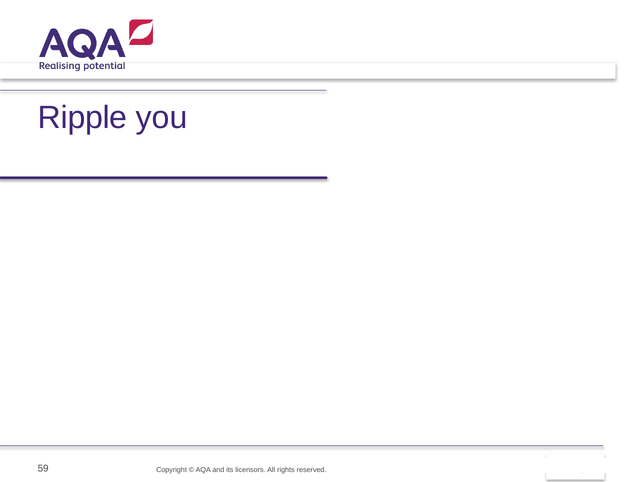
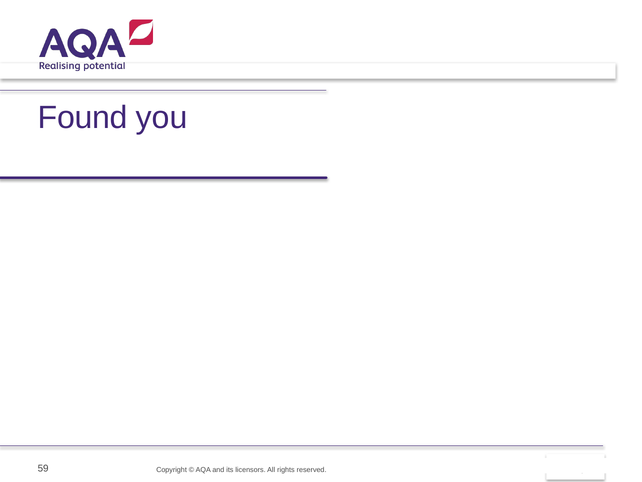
Ripple: Ripple -> Found
